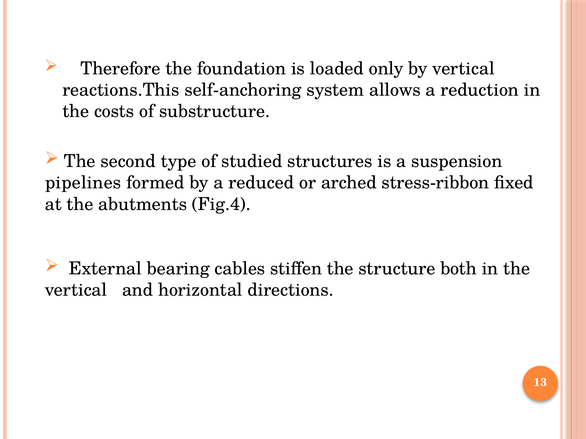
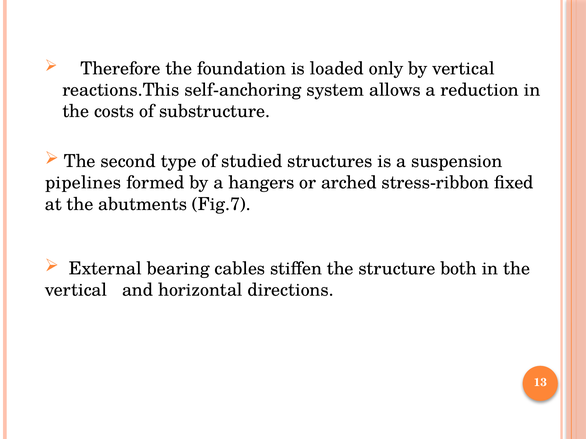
reduced: reduced -> hangers
Fig.4: Fig.4 -> Fig.7
